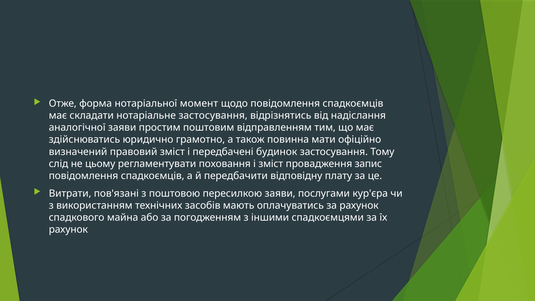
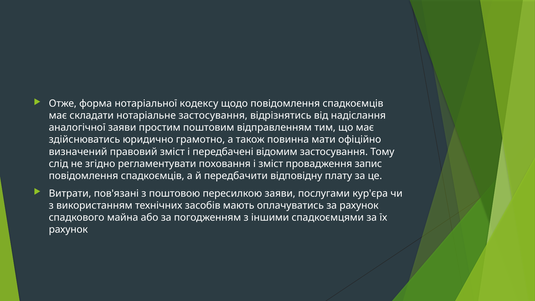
момент: момент -> кодексу
будинок: будинок -> відомим
цьому: цьому -> згідно
